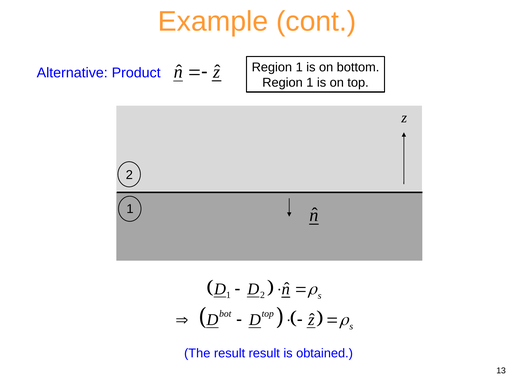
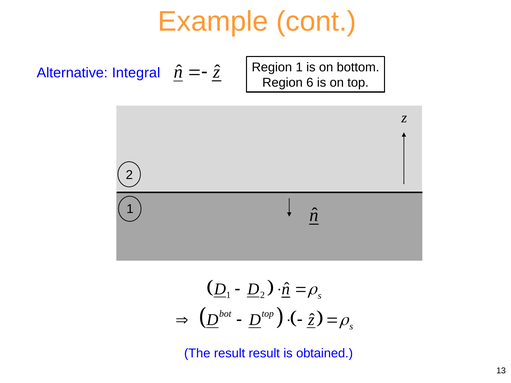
Product: Product -> Integral
1 at (310, 83): 1 -> 6
